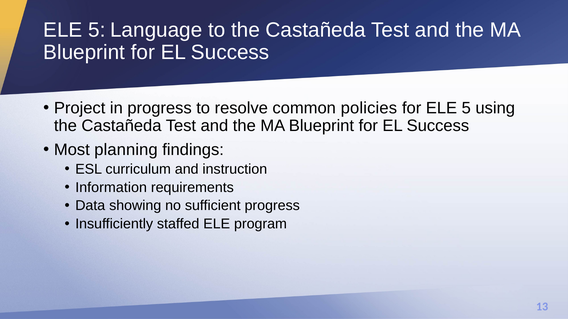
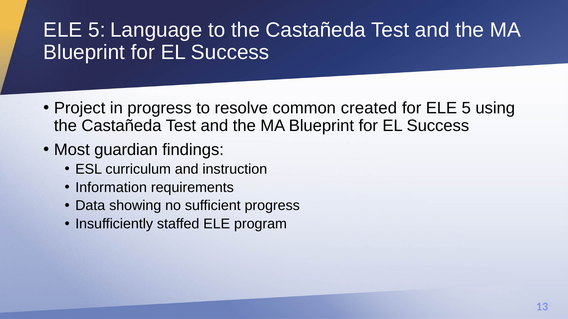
policies: policies -> created
planning: planning -> guardian
